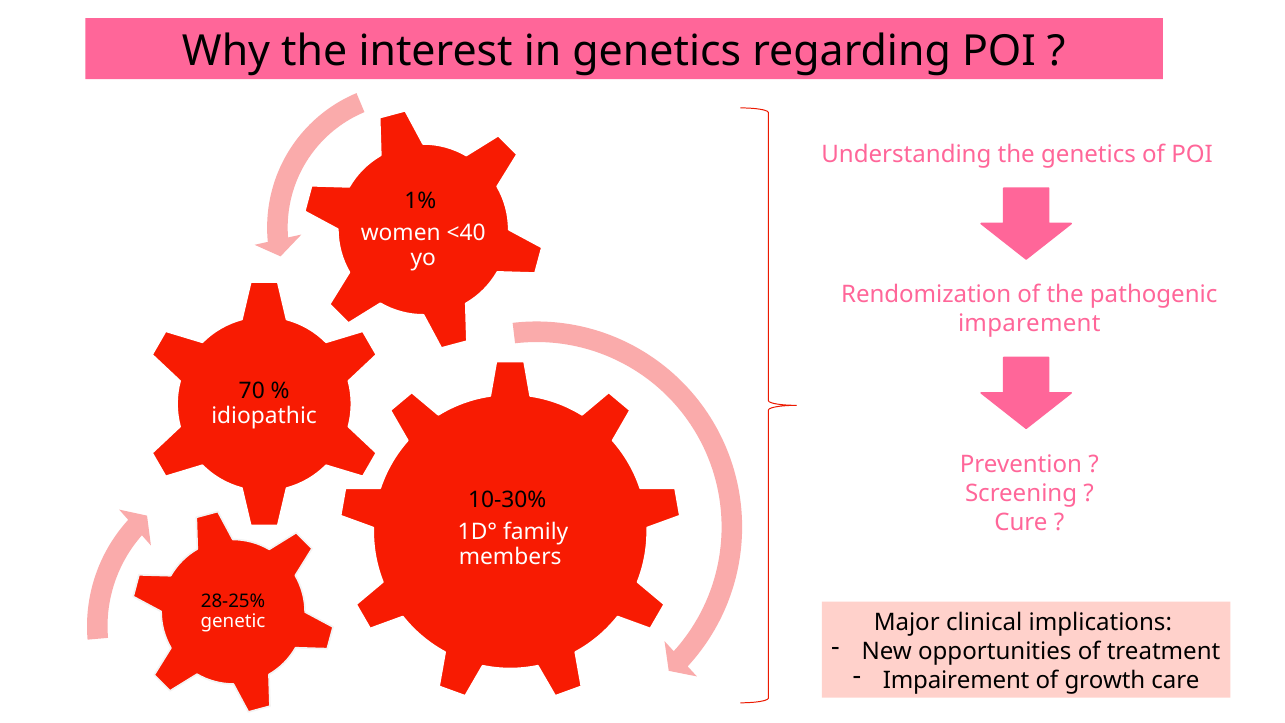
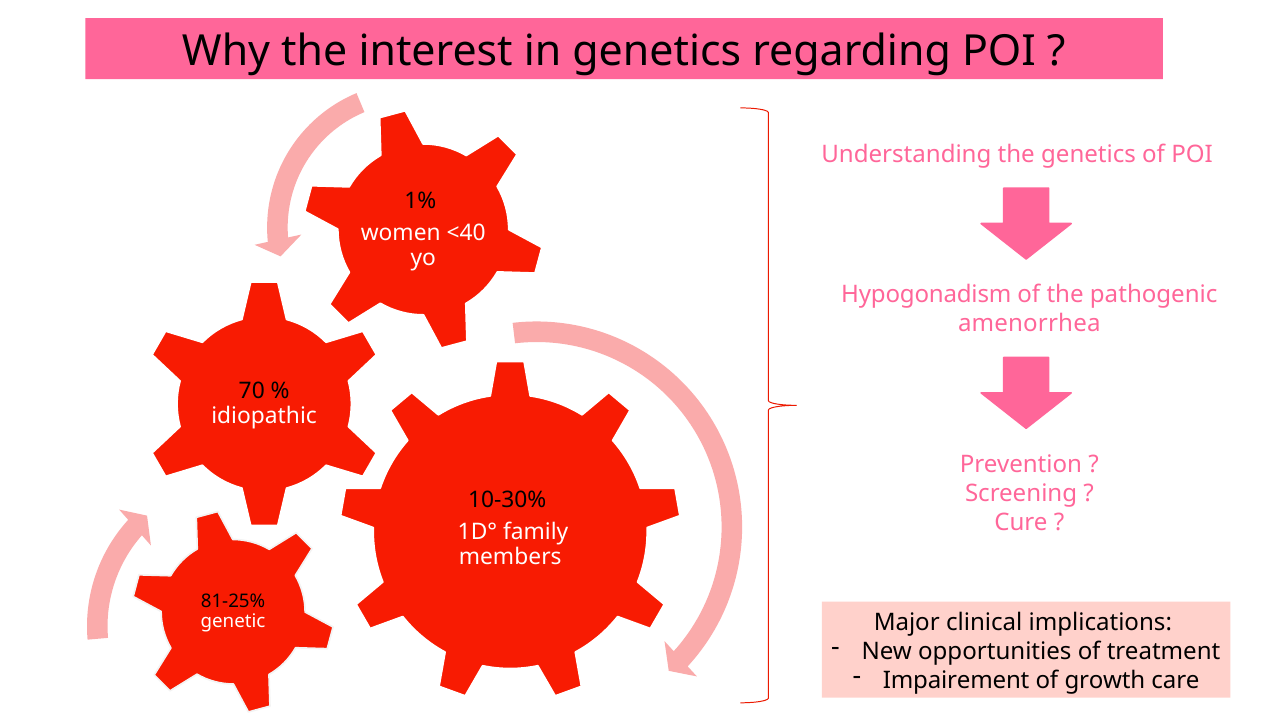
Rendomization: Rendomization -> Hypogonadism
imparement: imparement -> amenorrhea
28-25%: 28-25% -> 81-25%
